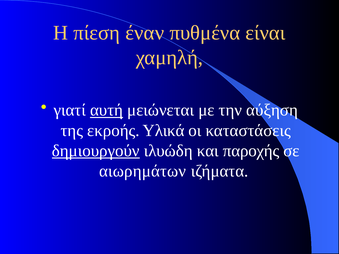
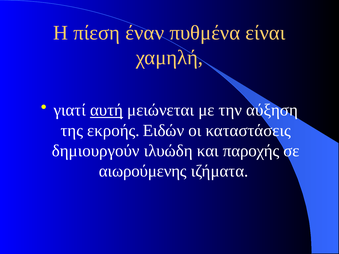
Υλικά: Υλικά -> Ειδών
δημιουργούν underline: present -> none
αιωρημάτων: αιωρημάτων -> αιωρούμενης
